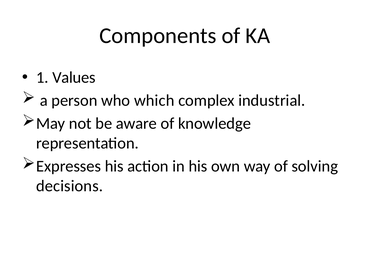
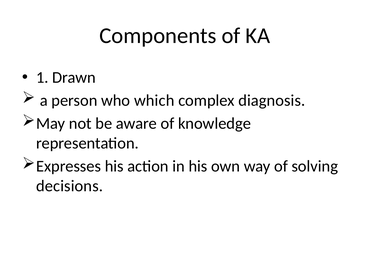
Values: Values -> Drawn
industrial: industrial -> diagnosis
